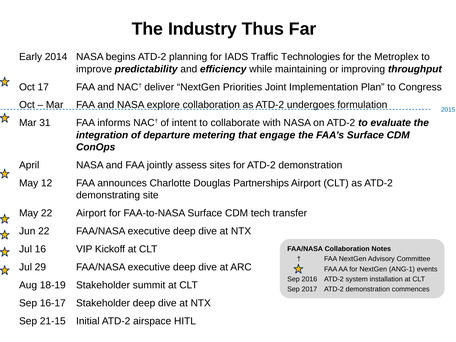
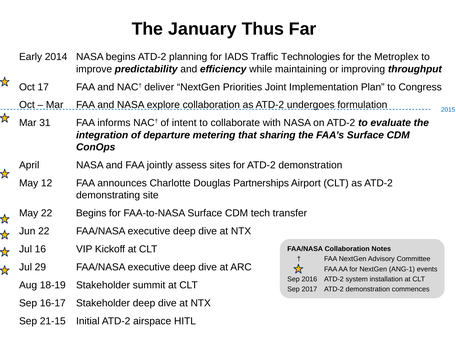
Industry: Industry -> January
engage: engage -> sharing
22 Airport: Airport -> Begins
